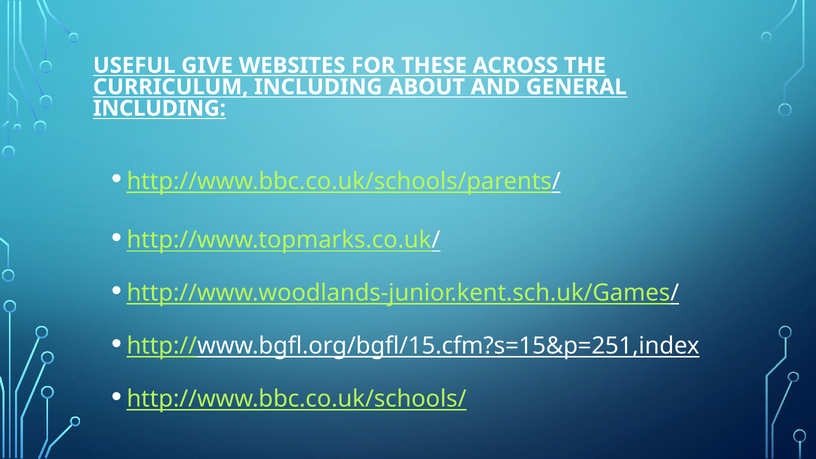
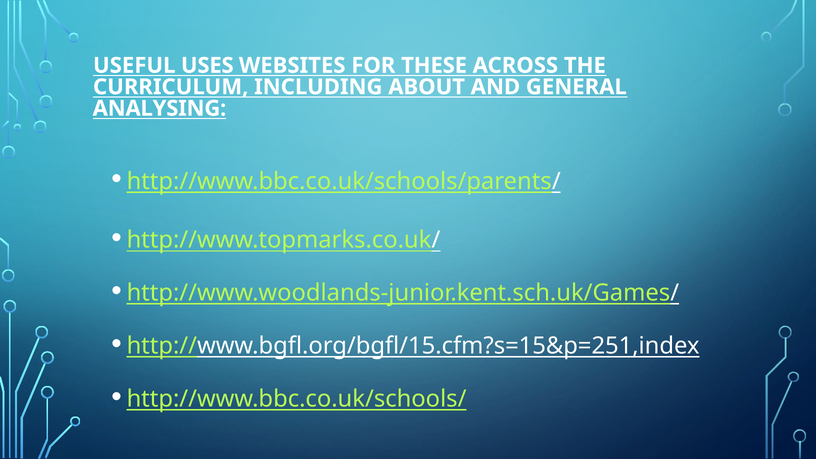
GIVE: GIVE -> USES
INCLUDING at (159, 108): INCLUDING -> ANALYSING
